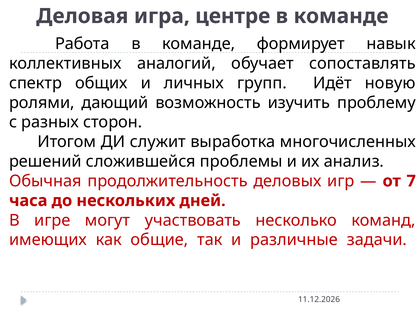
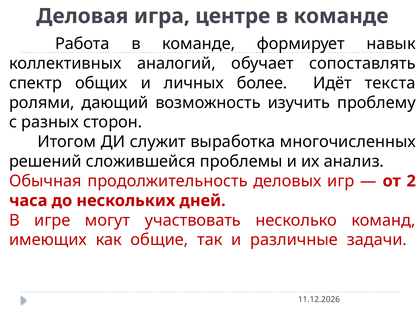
групп: групп -> более
новую: новую -> текста
7: 7 -> 2
